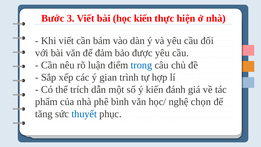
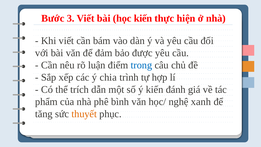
gian: gian -> chia
chọn: chọn -> xanh
thuyết colour: blue -> orange
